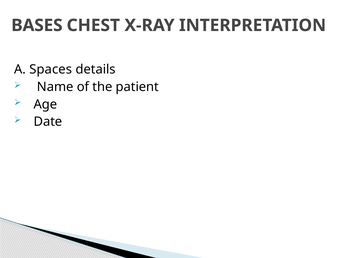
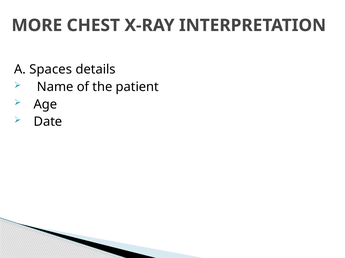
BASES: BASES -> MORE
